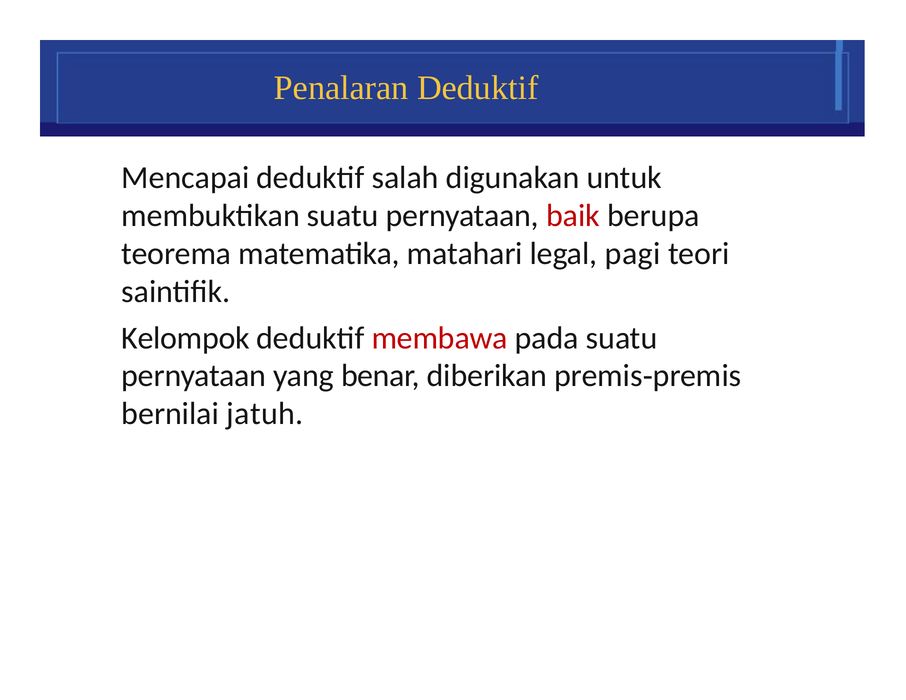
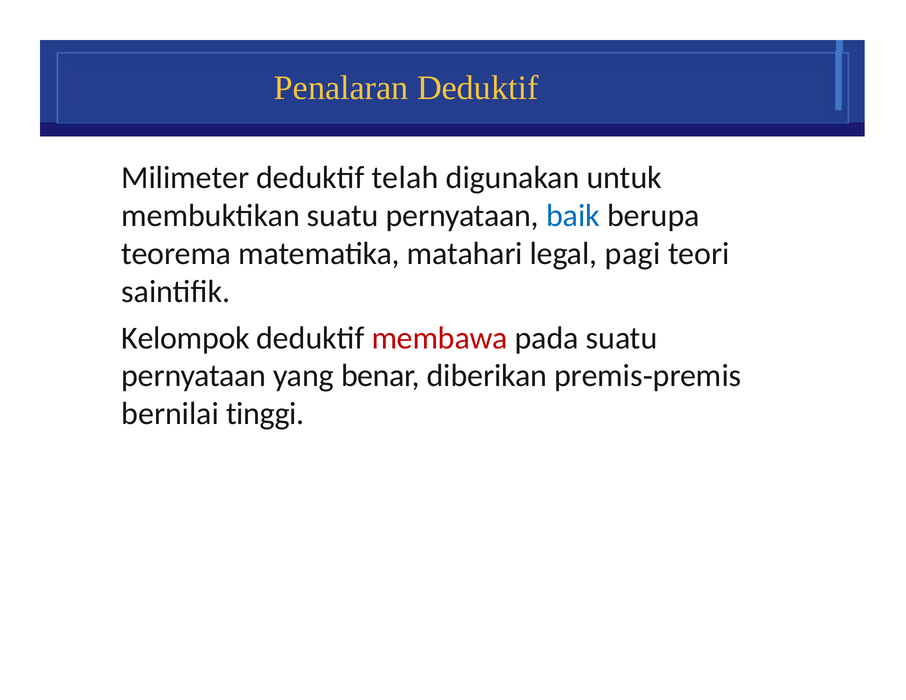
Mencapai: Mencapai -> Milimeter
salah: salah -> telah
baik colour: red -> blue
jatuh: jatuh -> tinggi
